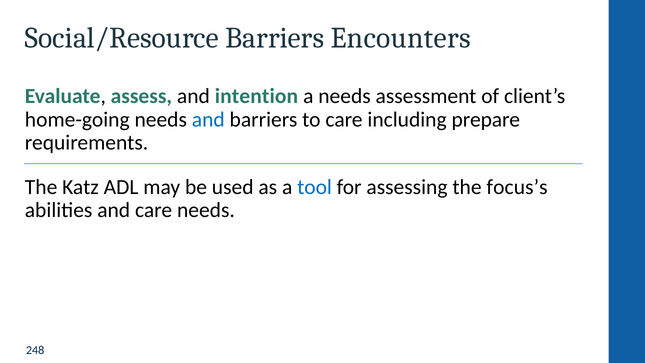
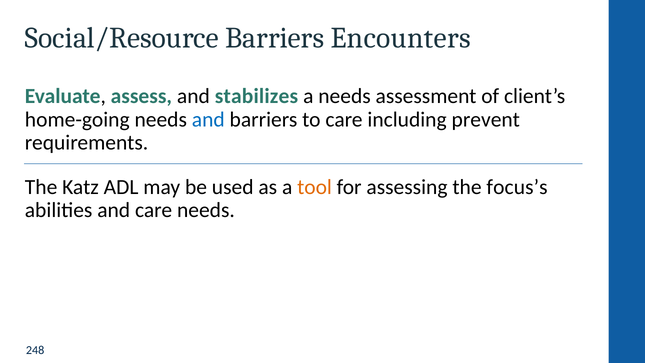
intention: intention -> stabilizes
prepare: prepare -> prevent
tool colour: blue -> orange
